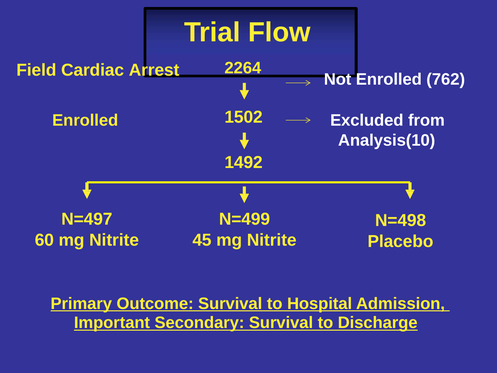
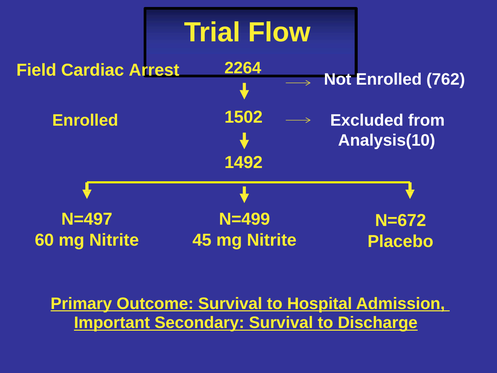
N=498: N=498 -> N=672
